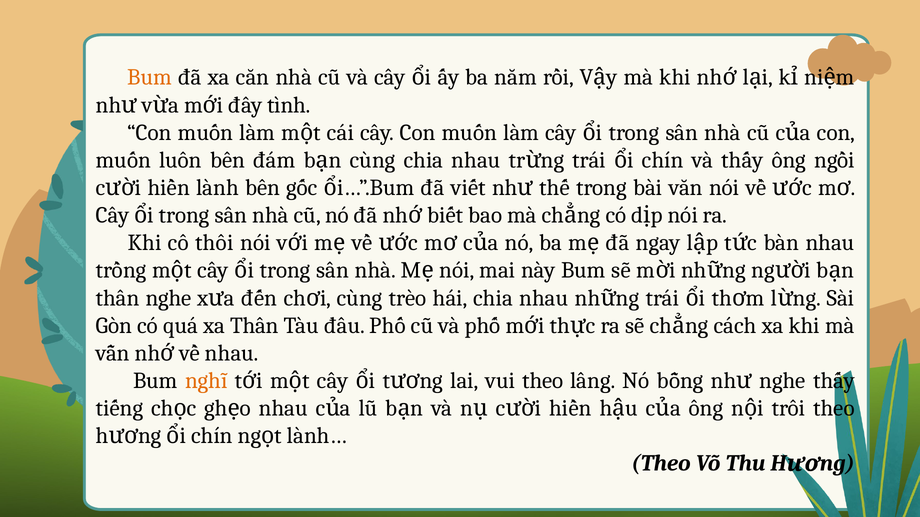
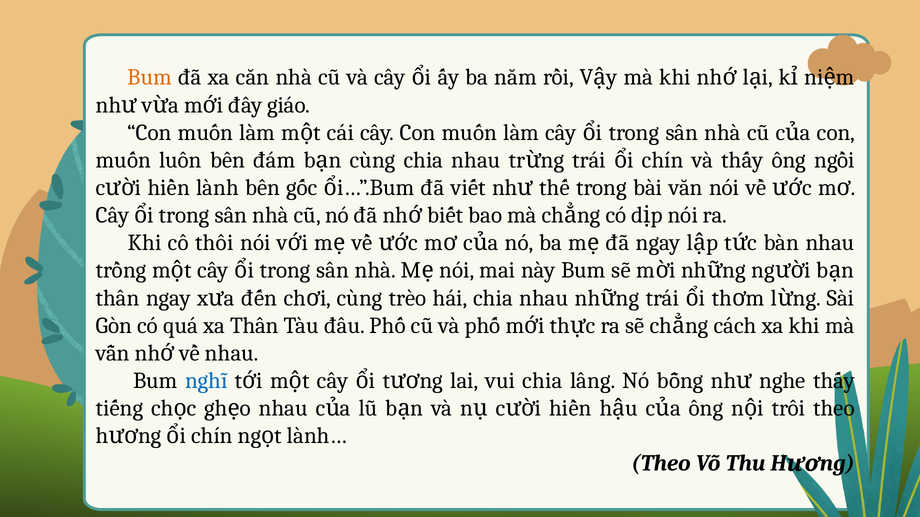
tình: tình -> giáo
thân nghe: nghe -> ngay
nghĩ colour: orange -> blue
vui theo: theo -> chia
